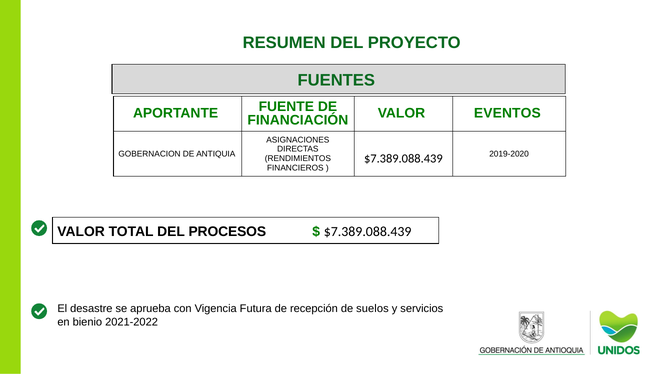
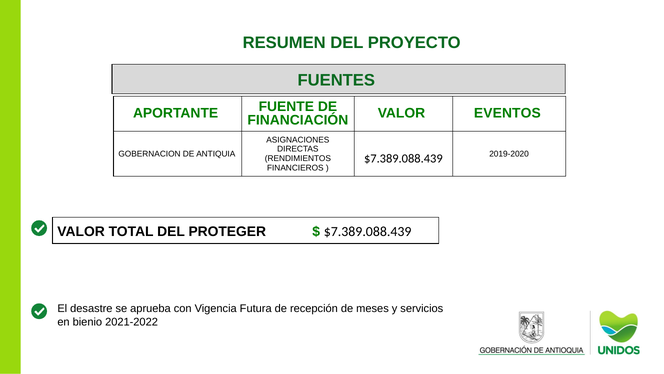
PROCESOS: PROCESOS -> PROTEGER
suelos: suelos -> meses
